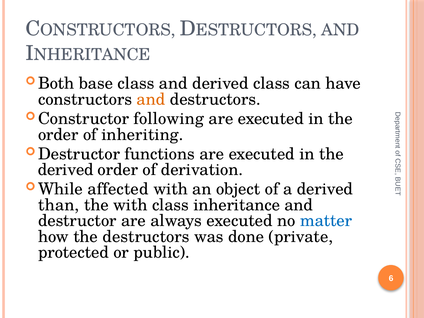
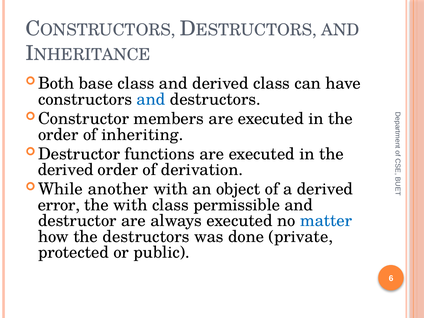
and at (151, 99) colour: orange -> blue
following: following -> members
affected: affected -> another
than: than -> error
inheritance: inheritance -> permissible
